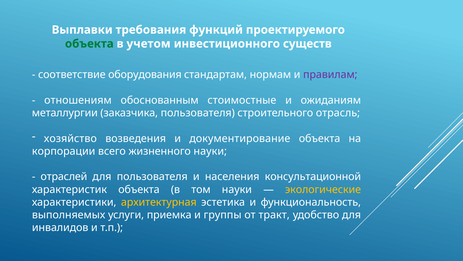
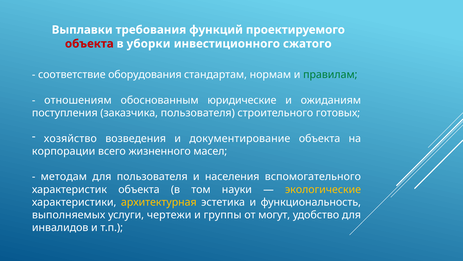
объекта at (89, 44) colour: green -> red
учетом: учетом -> уборки
существ: существ -> сжатого
правилам colour: purple -> green
стоимостные: стоимостные -> юридические
металлургии: металлургии -> поступления
отрасль: отрасль -> готовых
жизненного науки: науки -> масел
отраслей: отраслей -> методам
консультационной: консультационной -> вспомогательного
приемка: приемка -> чертежи
тракт: тракт -> могут
